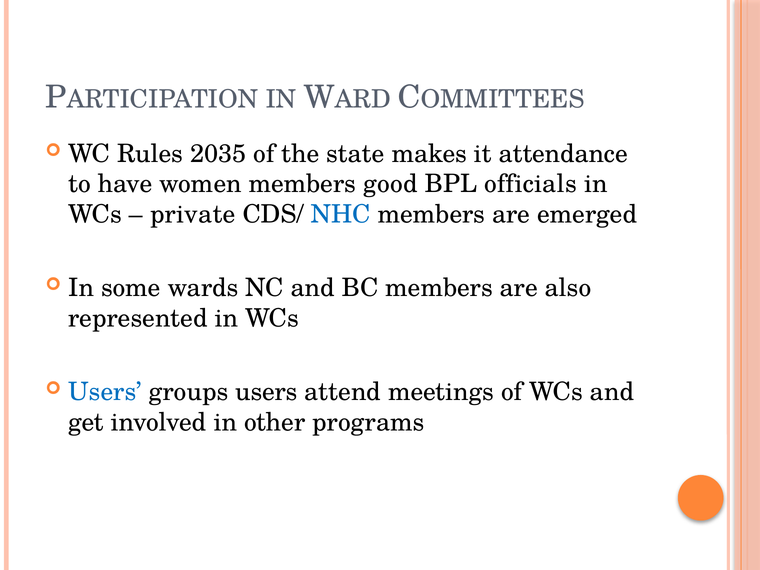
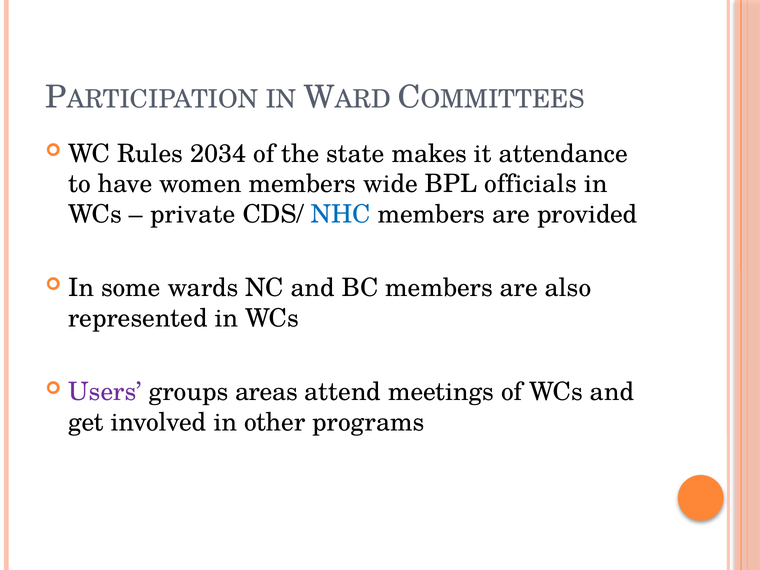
2035: 2035 -> 2034
good: good -> wide
emerged: emerged -> provided
Users at (105, 392) colour: blue -> purple
groups users: users -> areas
